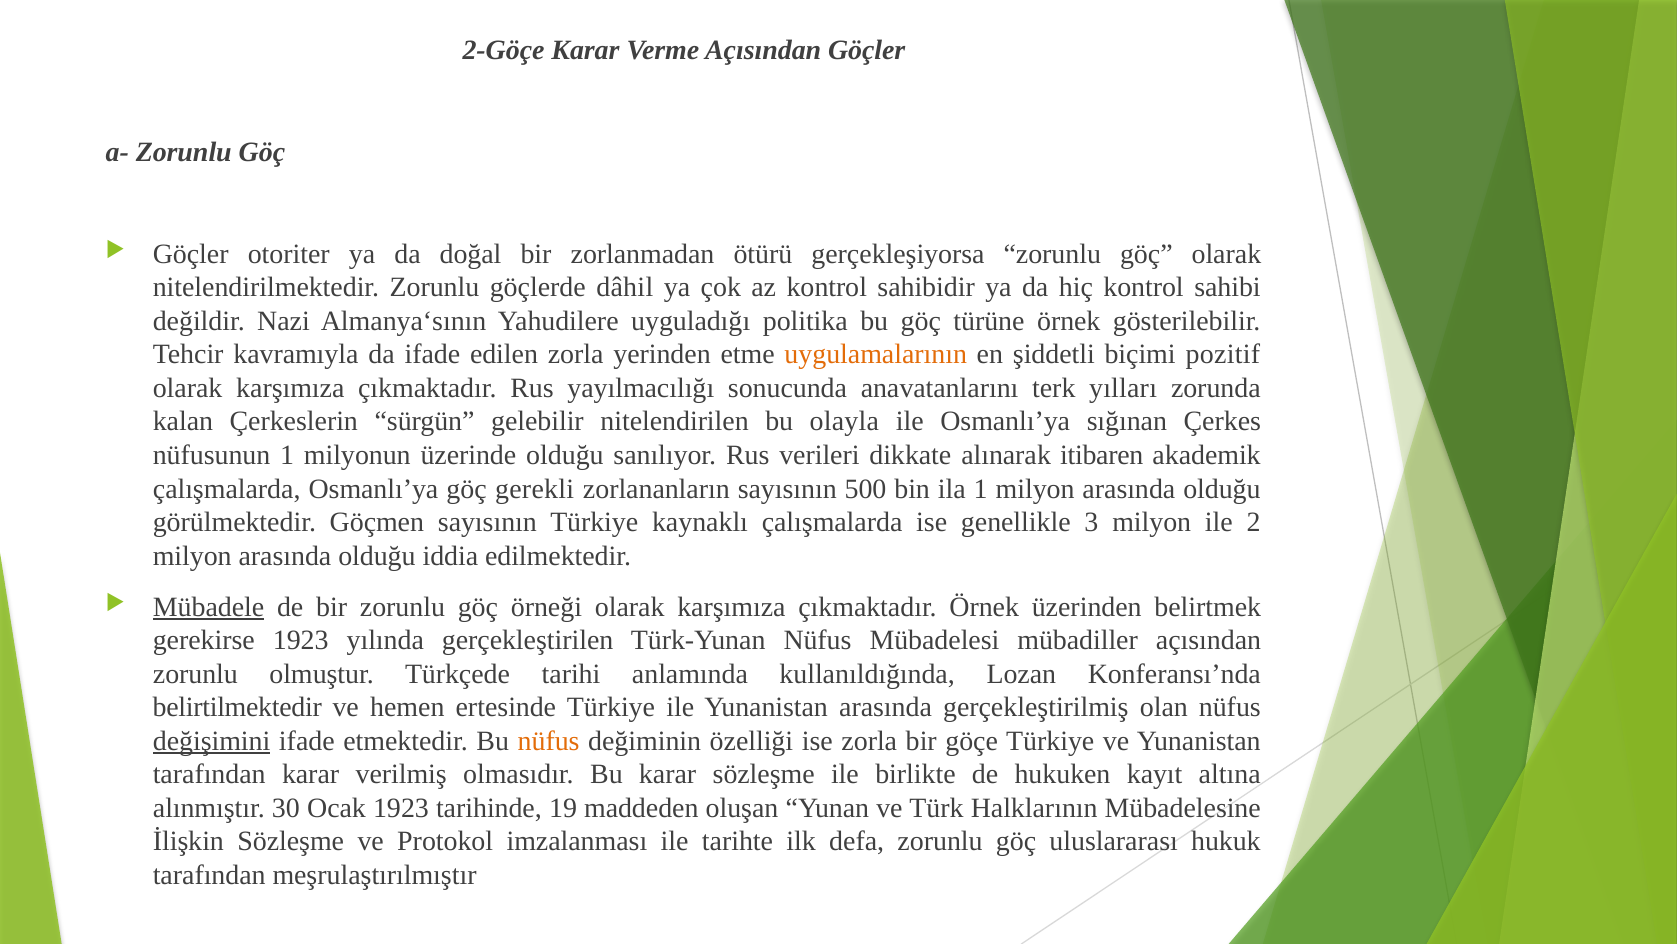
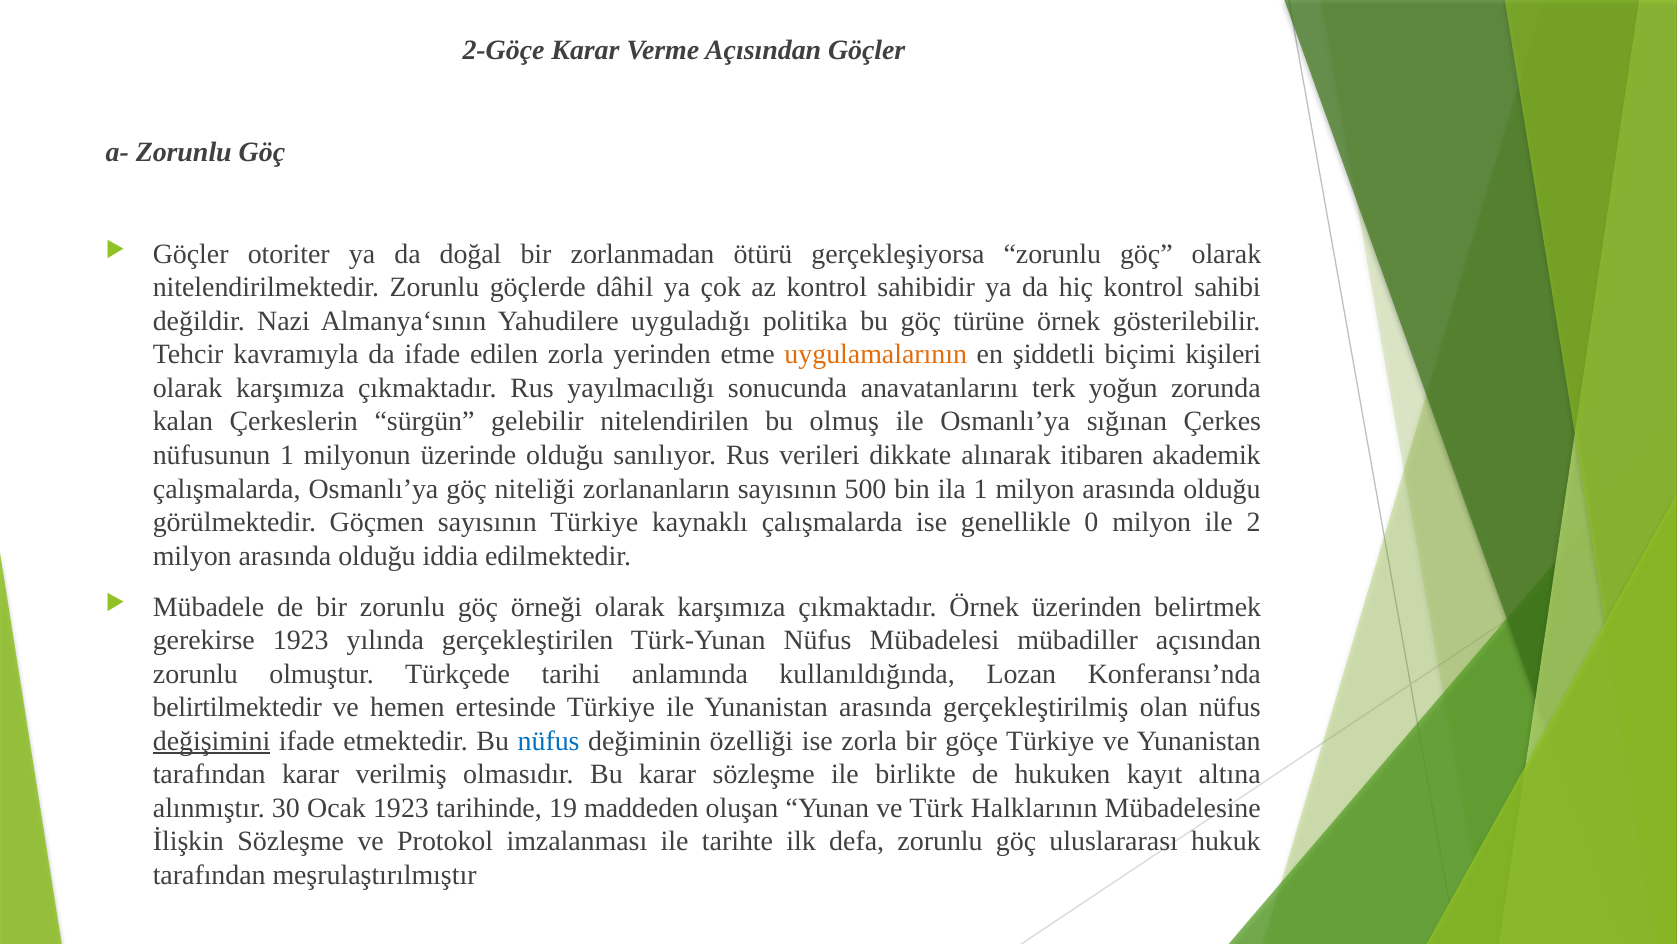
pozitif: pozitif -> kişileri
yılları: yılları -> yoğun
olayla: olayla -> olmuş
gerekli: gerekli -> niteliği
3: 3 -> 0
Mübadele underline: present -> none
nüfus at (549, 741) colour: orange -> blue
